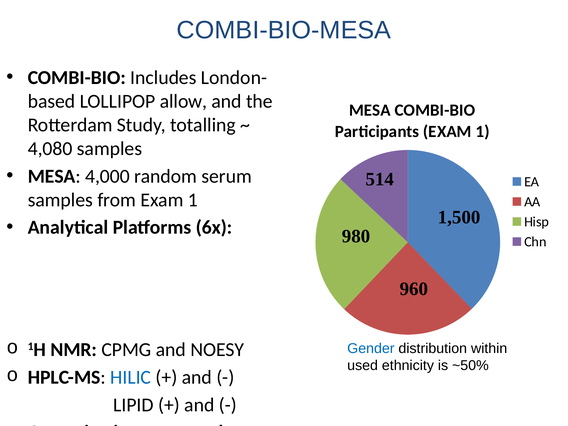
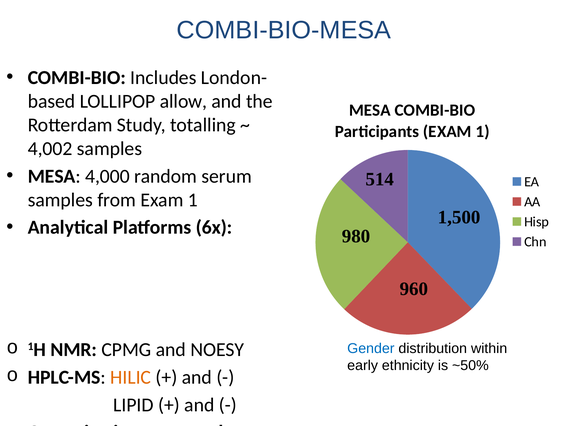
4,080: 4,080 -> 4,002
used: used -> early
HILIC colour: blue -> orange
